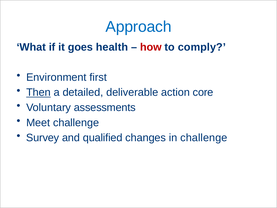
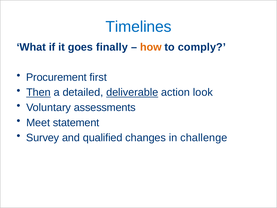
Approach: Approach -> Timelines
health: health -> finally
how colour: red -> orange
Environment: Environment -> Procurement
deliverable underline: none -> present
core: core -> look
Meet challenge: challenge -> statement
